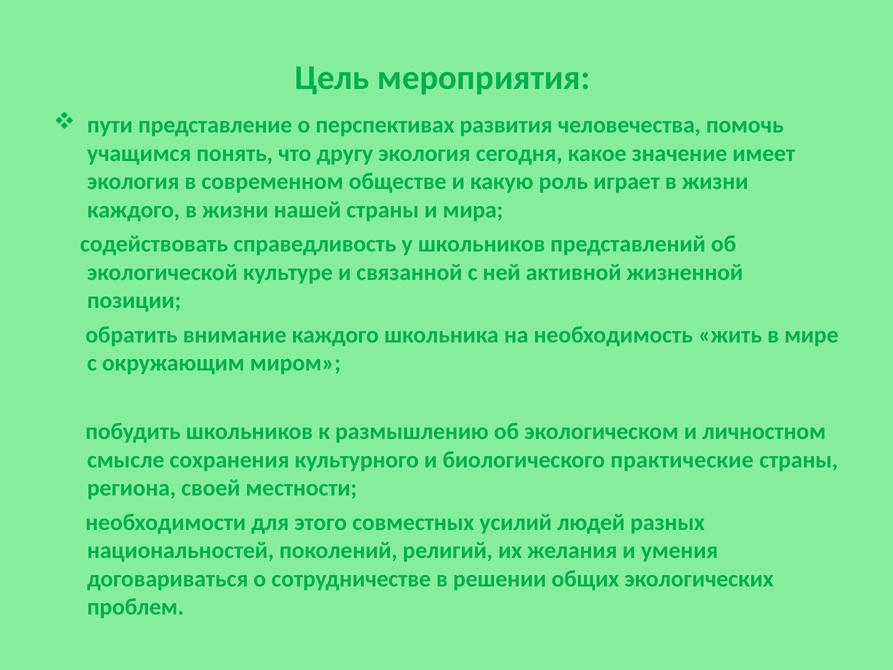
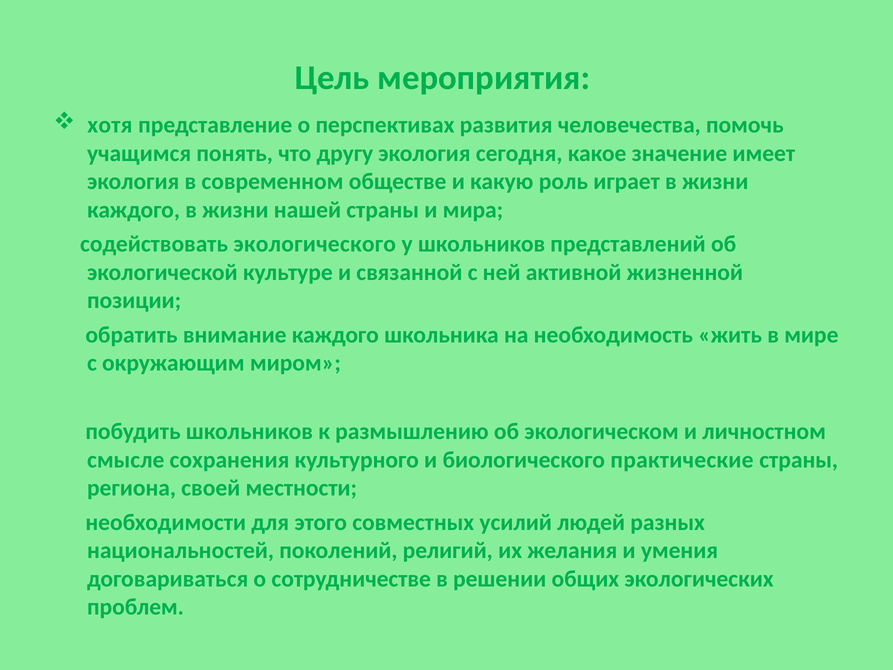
пути: пути -> хотя
справедливость: справедливость -> экологического
